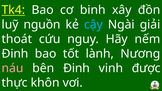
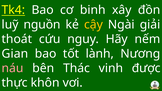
cậy colour: light blue -> yellow
Đinh at (15, 54): Đinh -> Gian
bên Đinh: Đinh -> Thác
